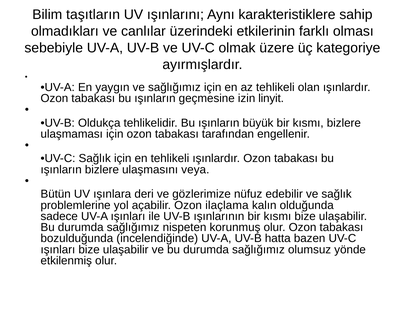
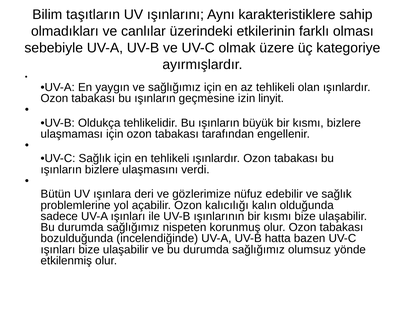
veya: veya -> verdi
ilaçlama: ilaçlama -> kalıcılığı
